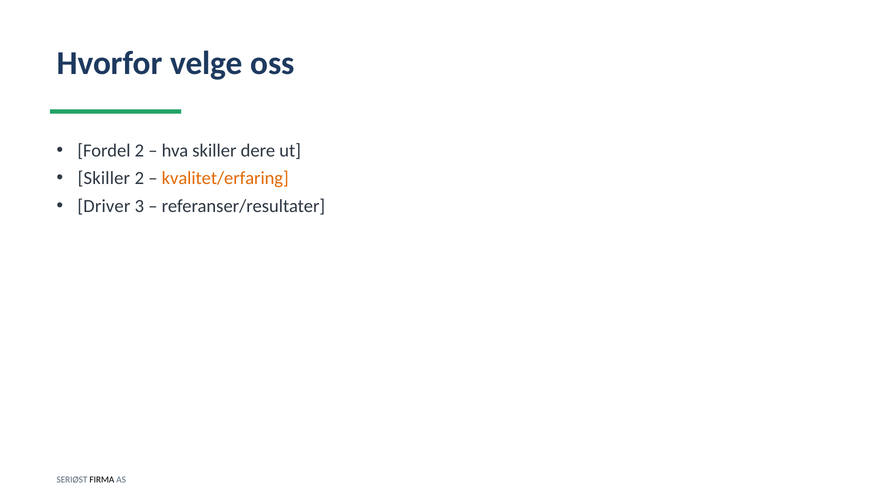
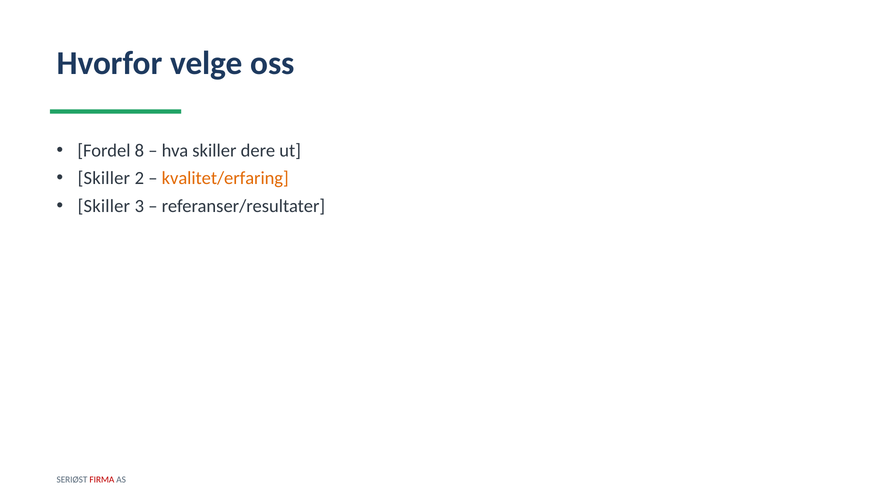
Fordel 2: 2 -> 8
Driver at (104, 206): Driver -> Skiller
FIRMA colour: black -> red
